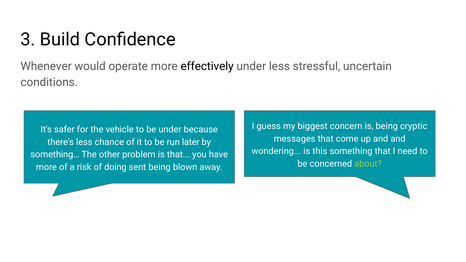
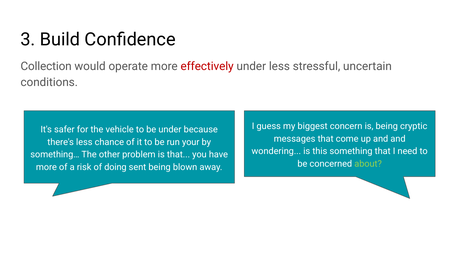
Whenever: Whenever -> Collection
effectively colour: black -> red
later: later -> your
